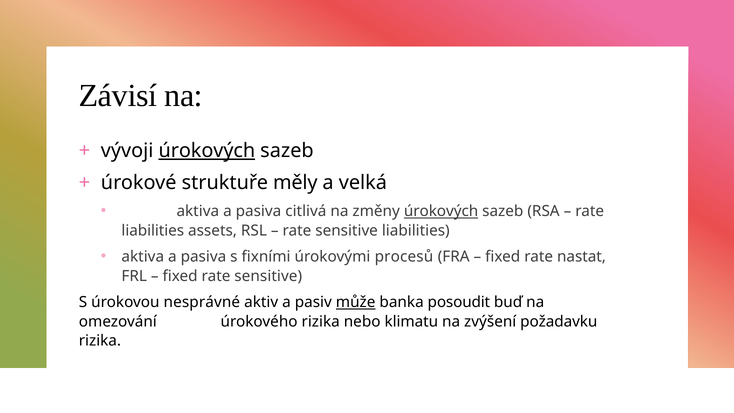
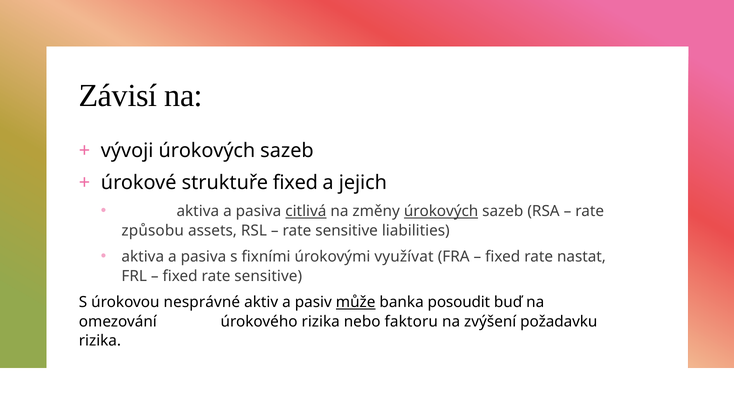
úrokových at (207, 151) underline: present -> none
struktuře měly: měly -> fixed
velká: velká -> jejich
citlivá underline: none -> present
liabilities at (153, 231): liabilities -> způsobu
procesů: procesů -> využívat
klimatu: klimatu -> faktoru
